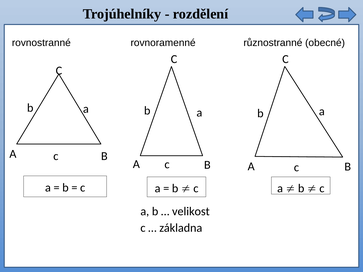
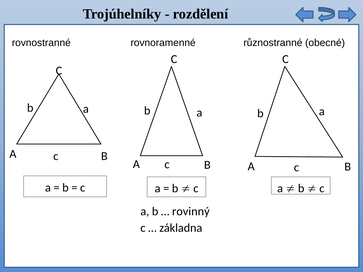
velikost: velikost -> rovinný
